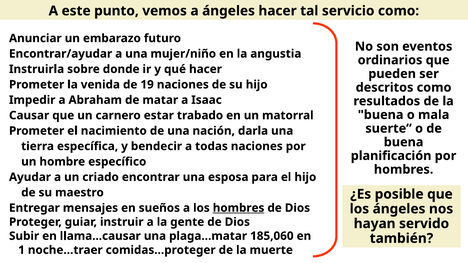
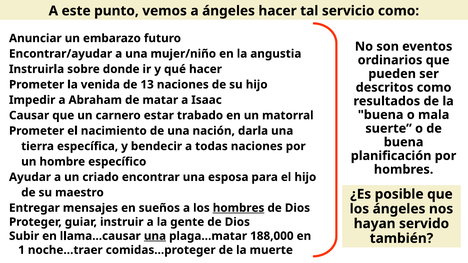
19: 19 -> 13
una at (155, 236) underline: none -> present
185,060: 185,060 -> 188,000
